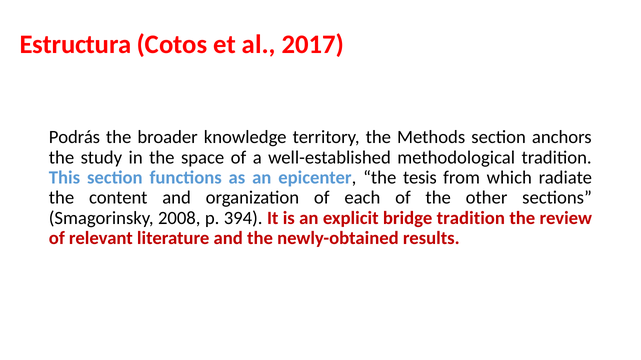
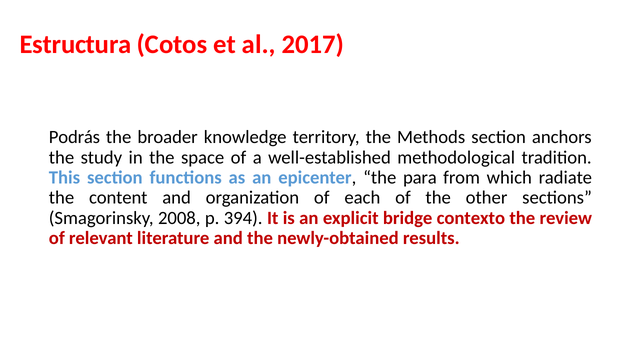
tesis: tesis -> para
bridge tradition: tradition -> contexto
